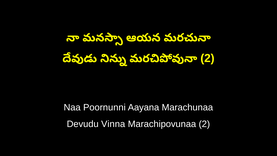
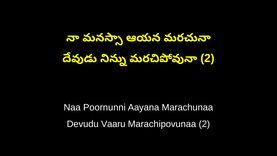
Vinna: Vinna -> Vaaru
